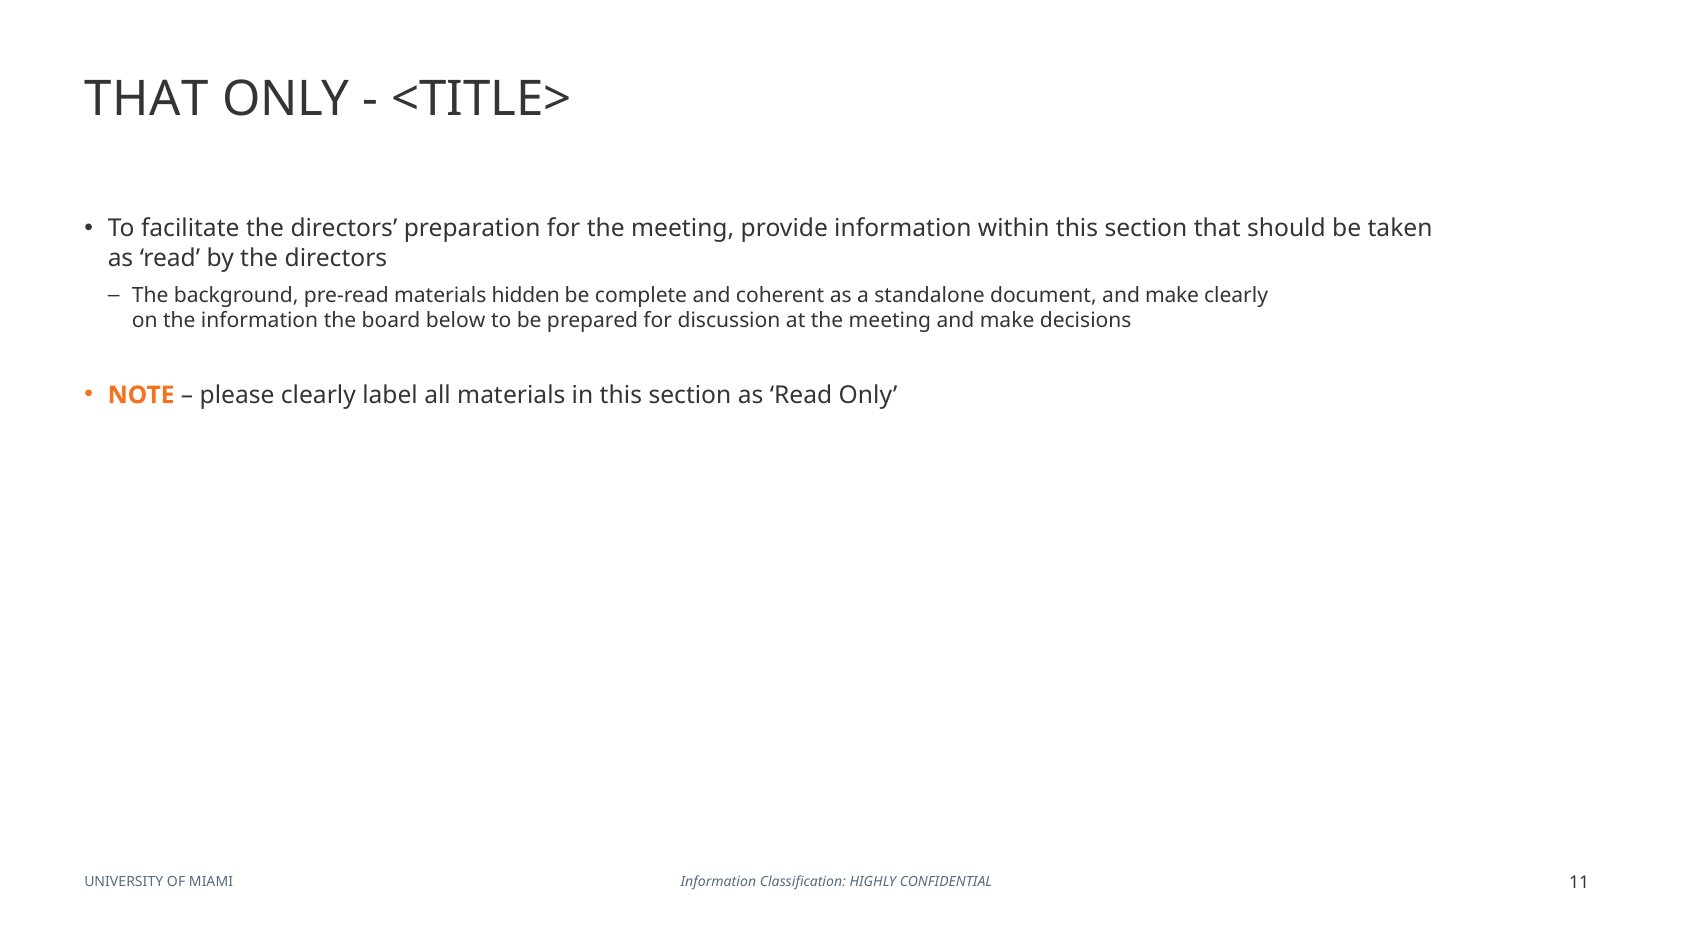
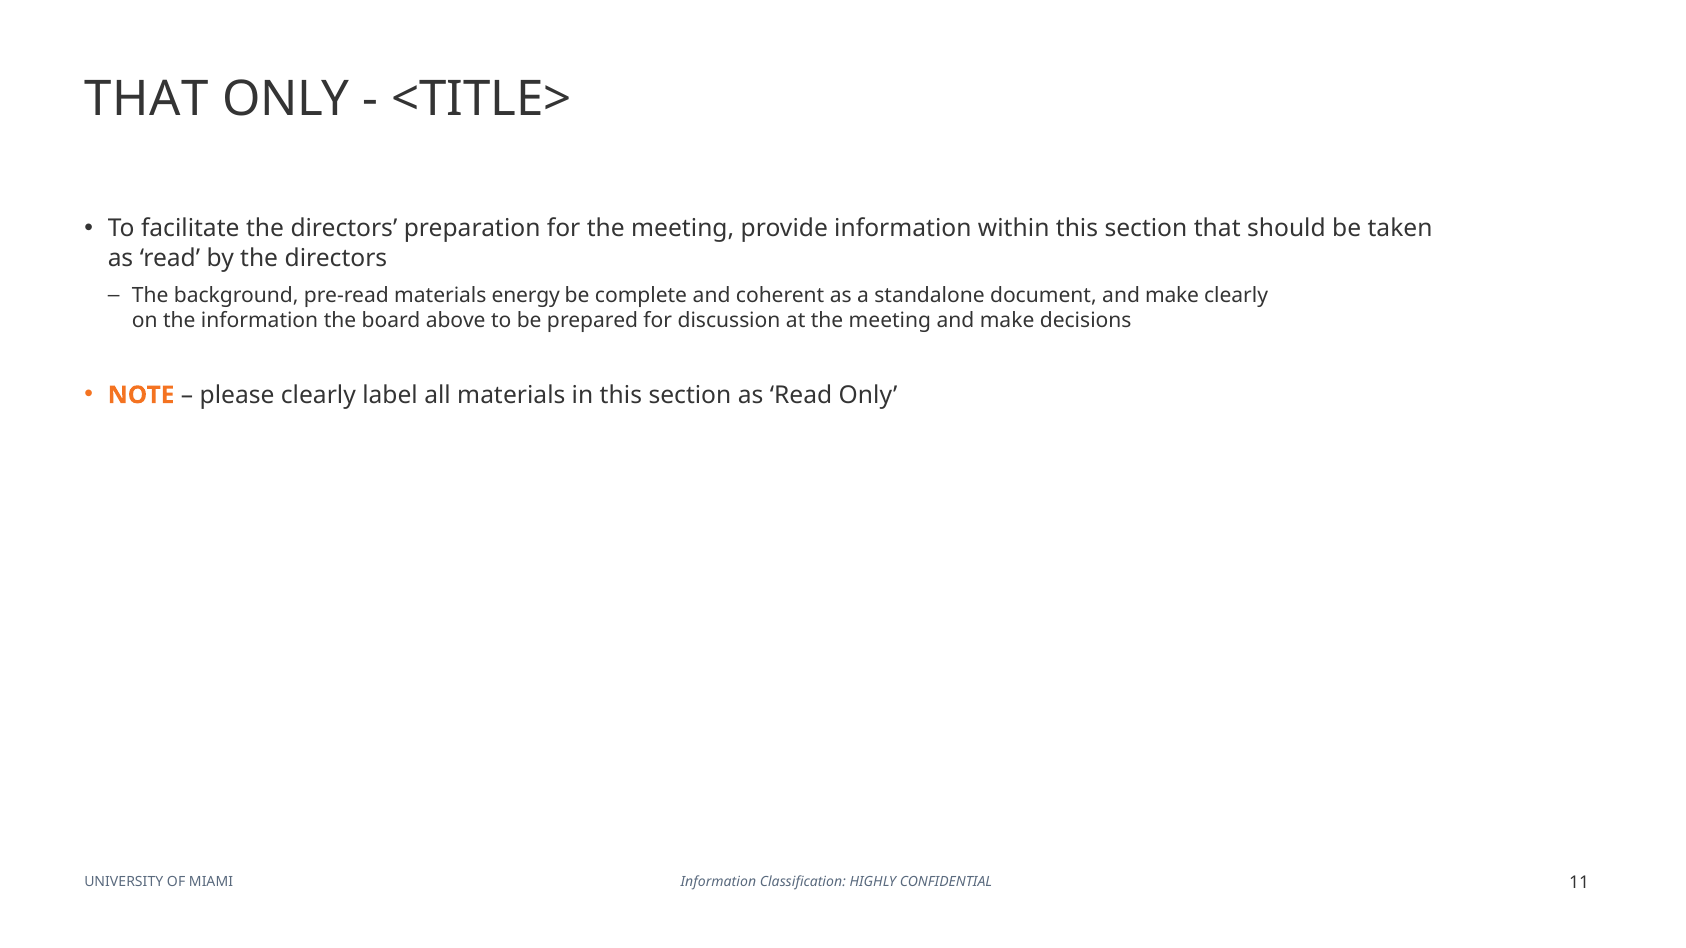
hidden: hidden -> energy
below: below -> above
